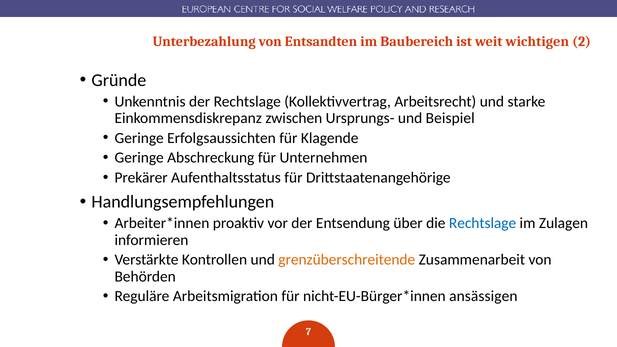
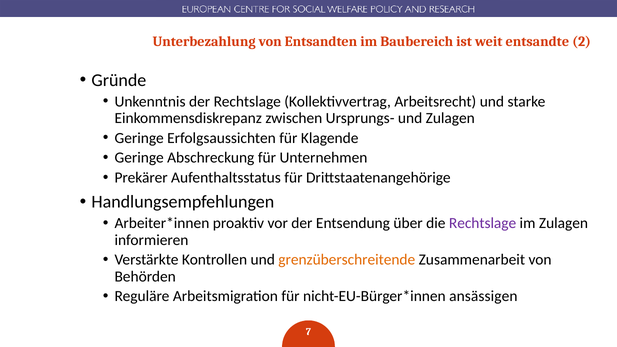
wichtigen: wichtigen -> entsandte
und Beispiel: Beispiel -> Zulagen
Rechtslage at (483, 223) colour: blue -> purple
